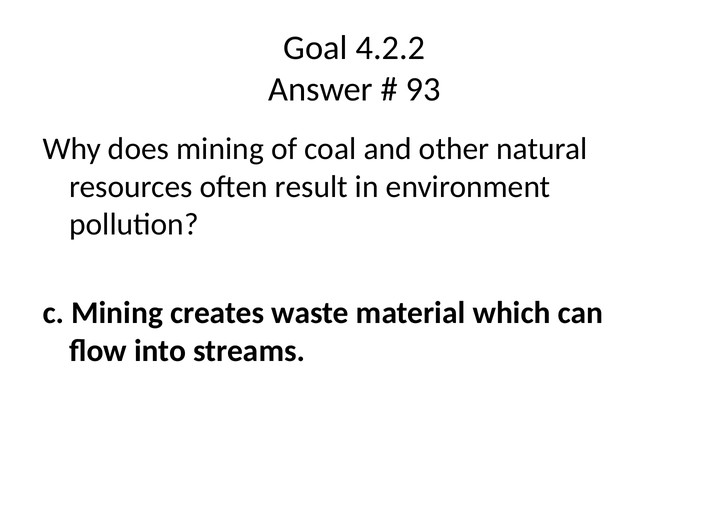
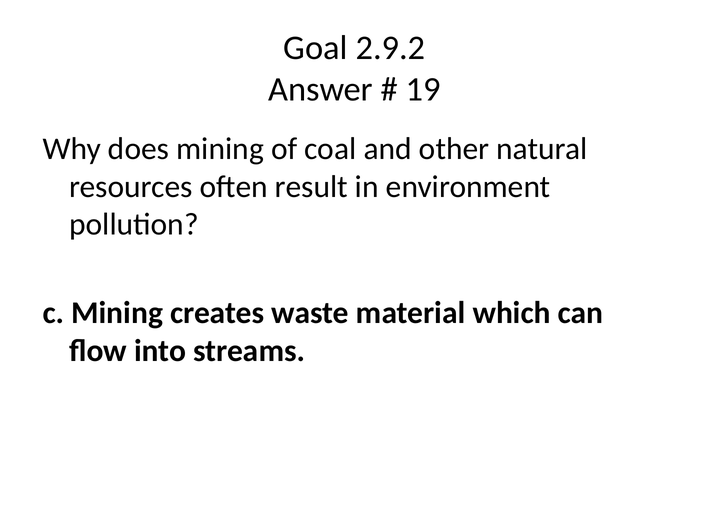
4.2.2: 4.2.2 -> 2.9.2
93: 93 -> 19
